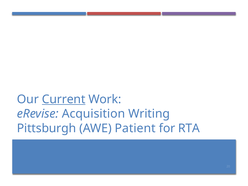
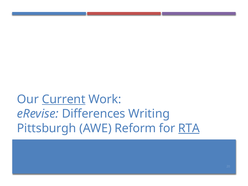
Acquisition: Acquisition -> Differences
Patient: Patient -> Reform
RTA underline: none -> present
